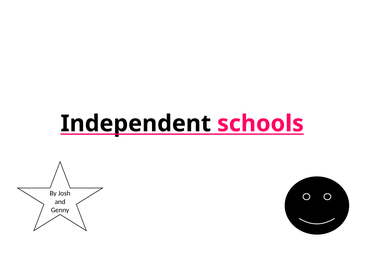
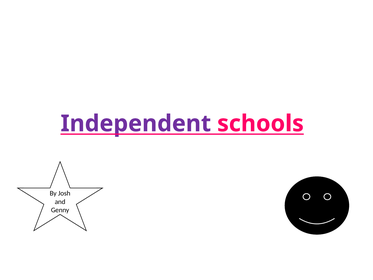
Independent colour: black -> purple
